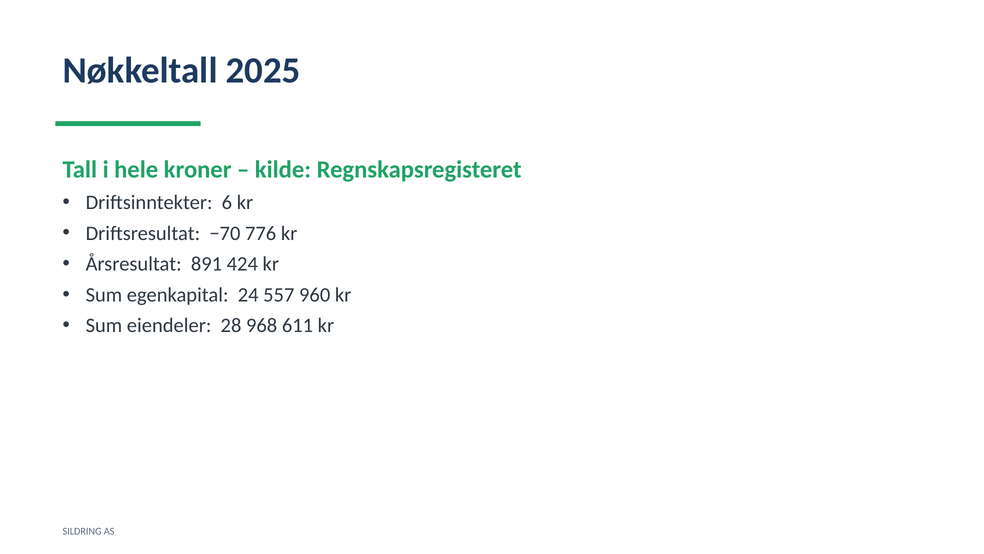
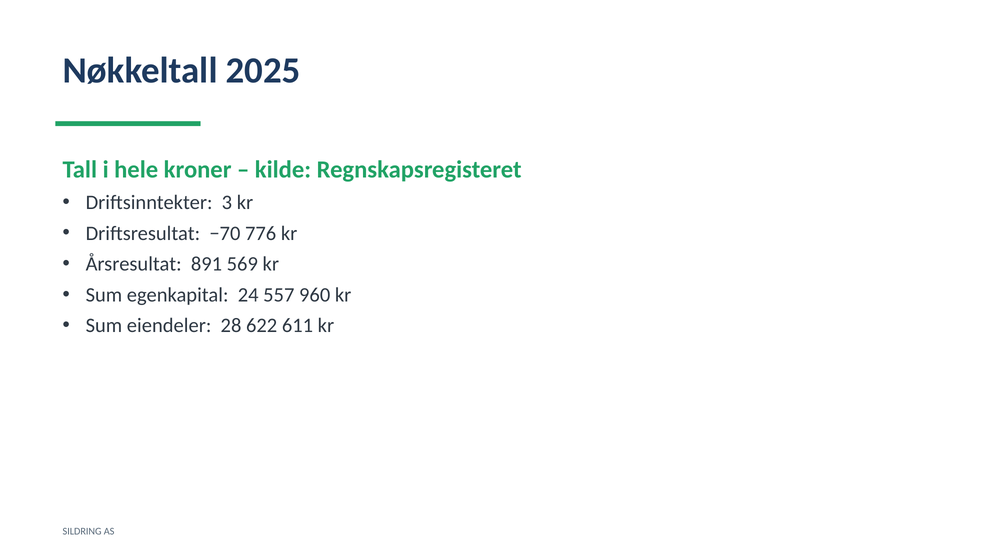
6: 6 -> 3
424: 424 -> 569
968: 968 -> 622
